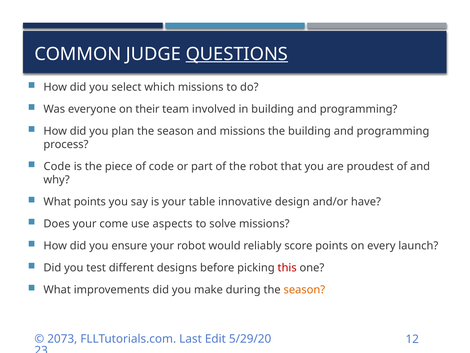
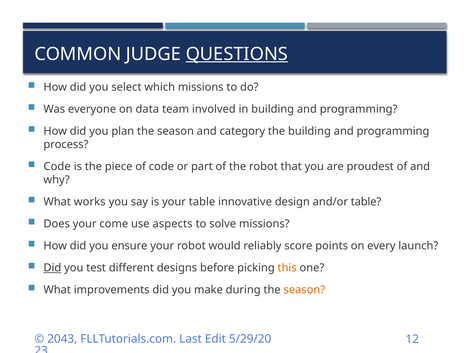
their: their -> data
and missions: missions -> category
What points: points -> works
and/or have: have -> table
Did at (52, 267) underline: none -> present
this colour: red -> orange
2073: 2073 -> 2043
